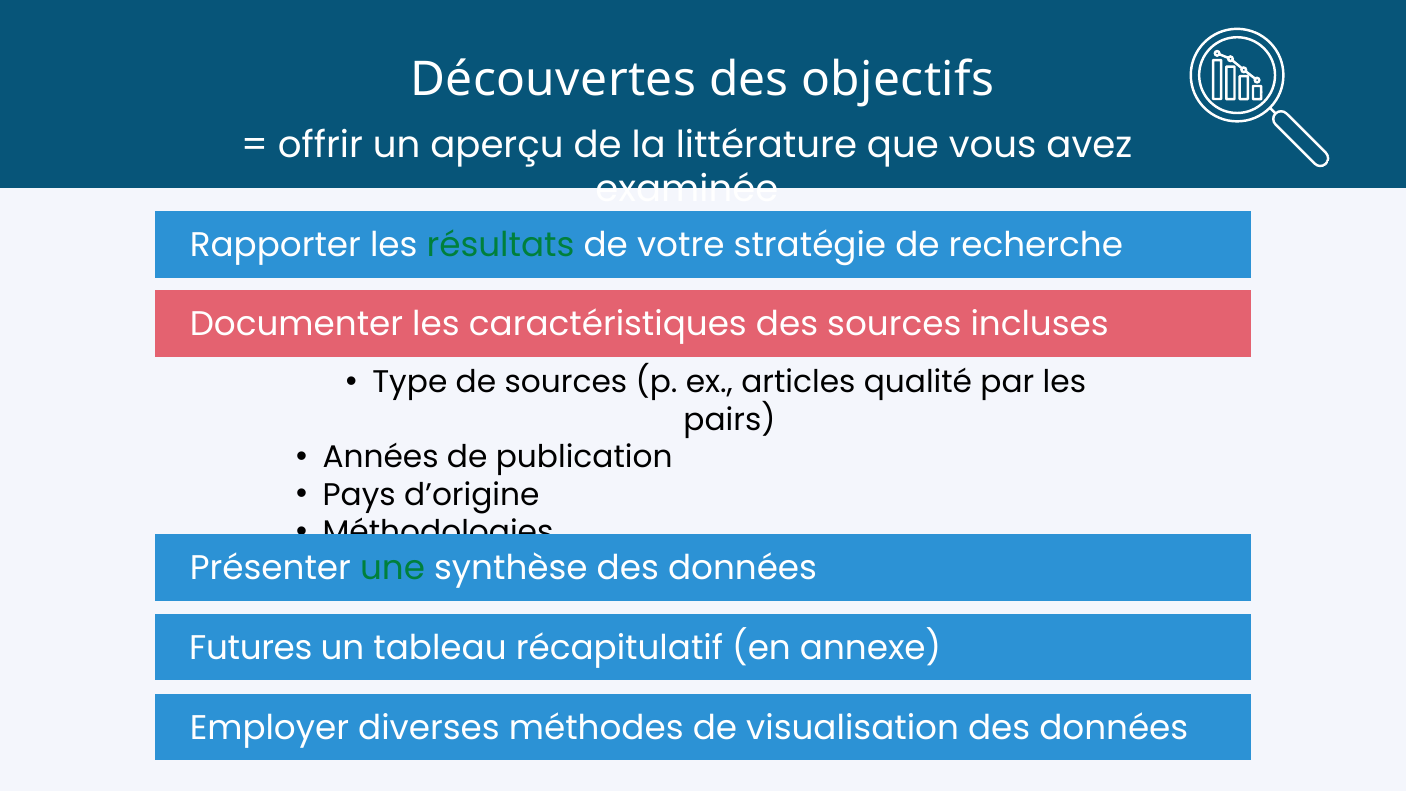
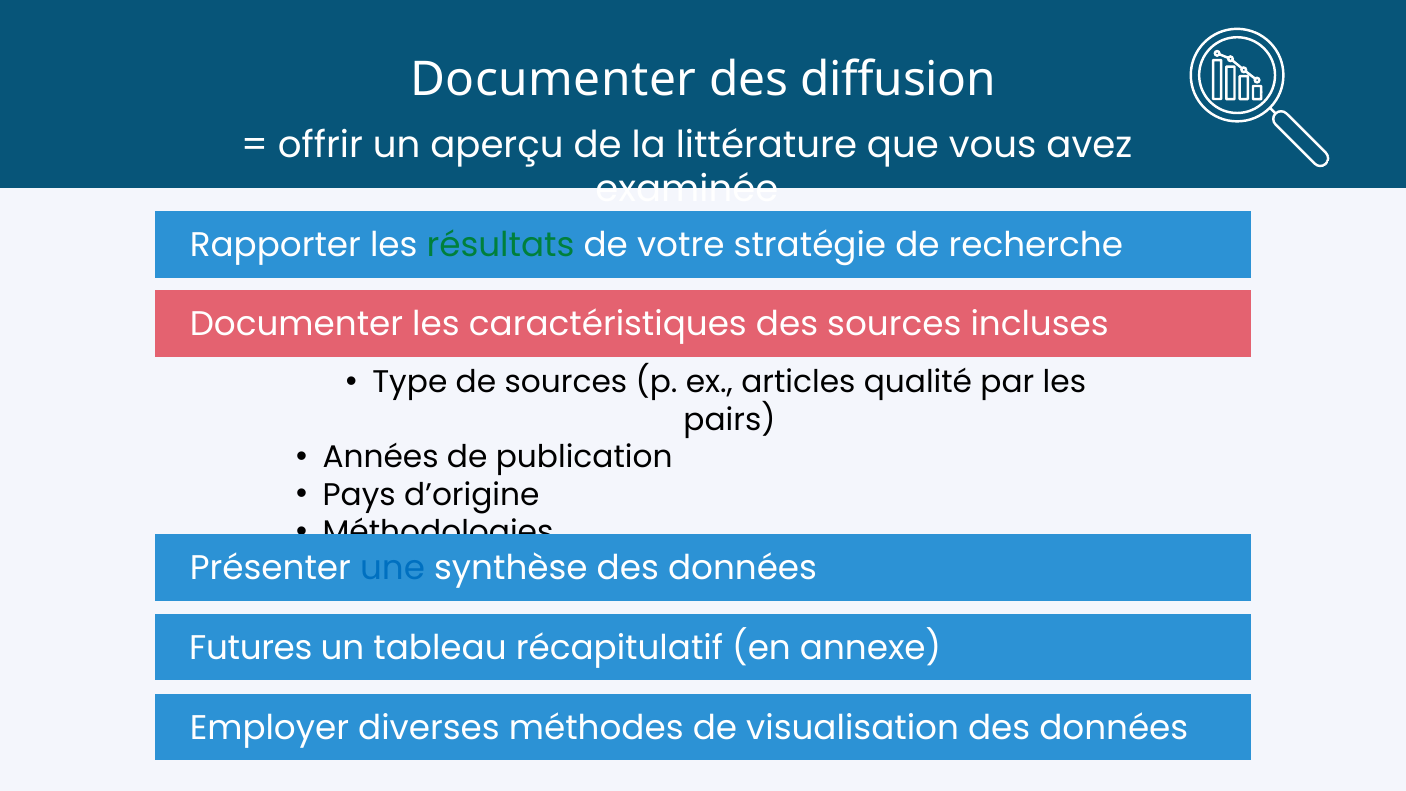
Découvertes at (553, 80): Découvertes -> Documenter
objectifs: objectifs -> diffusion
une colour: green -> blue
